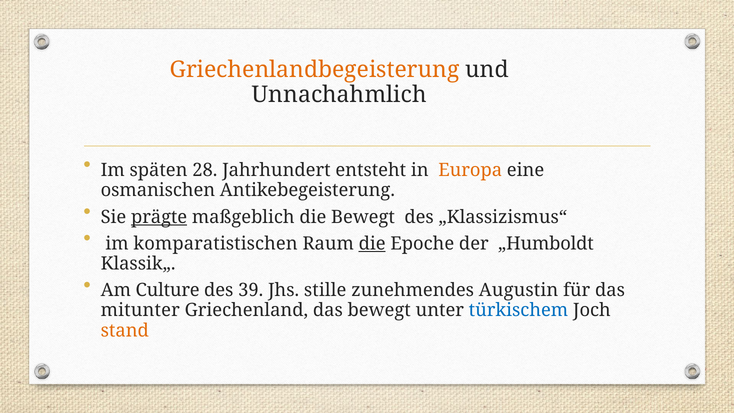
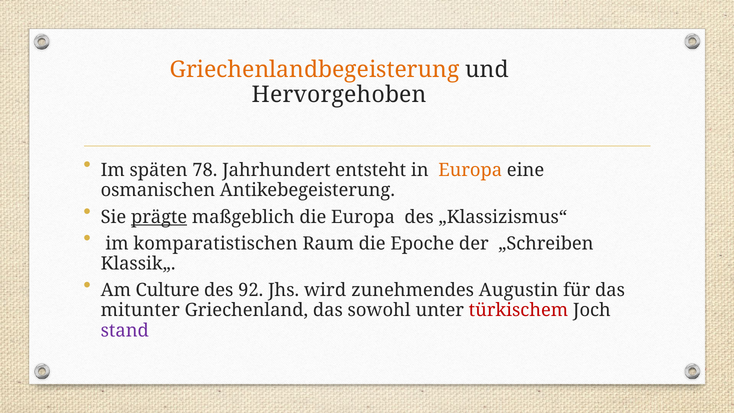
Unnachahmlich: Unnachahmlich -> Hervorgehoben
28: 28 -> 78
die Bewegt: Bewegt -> Europa
die at (372, 244) underline: present -> none
„Humboldt: „Humboldt -> „Schreiben
39: 39 -> 92
stille: stille -> wird
das bewegt: bewegt -> sowohl
türkischem colour: blue -> red
stand colour: orange -> purple
